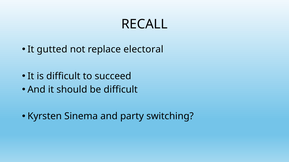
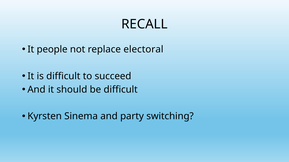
gutted: gutted -> people
